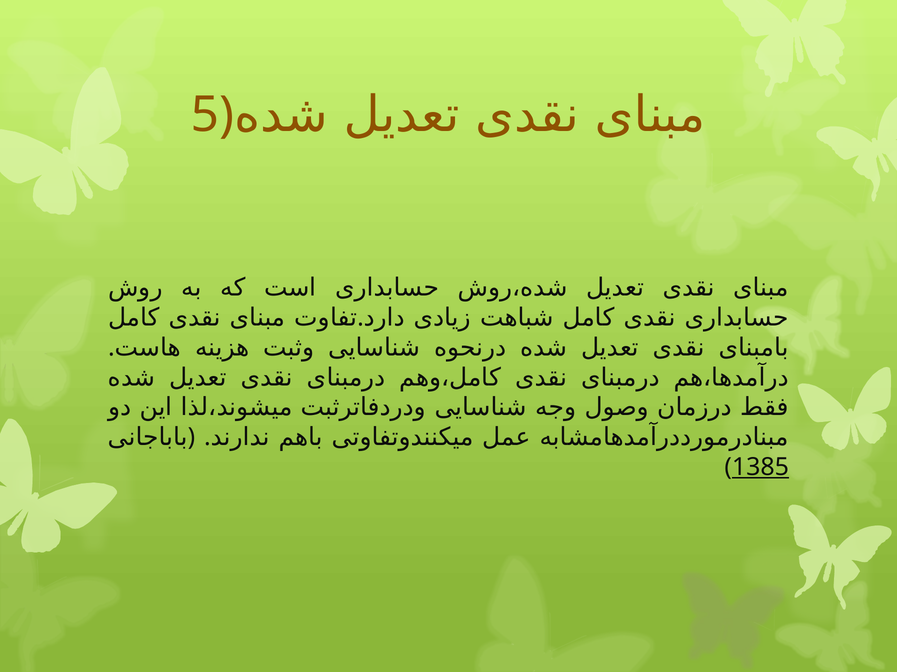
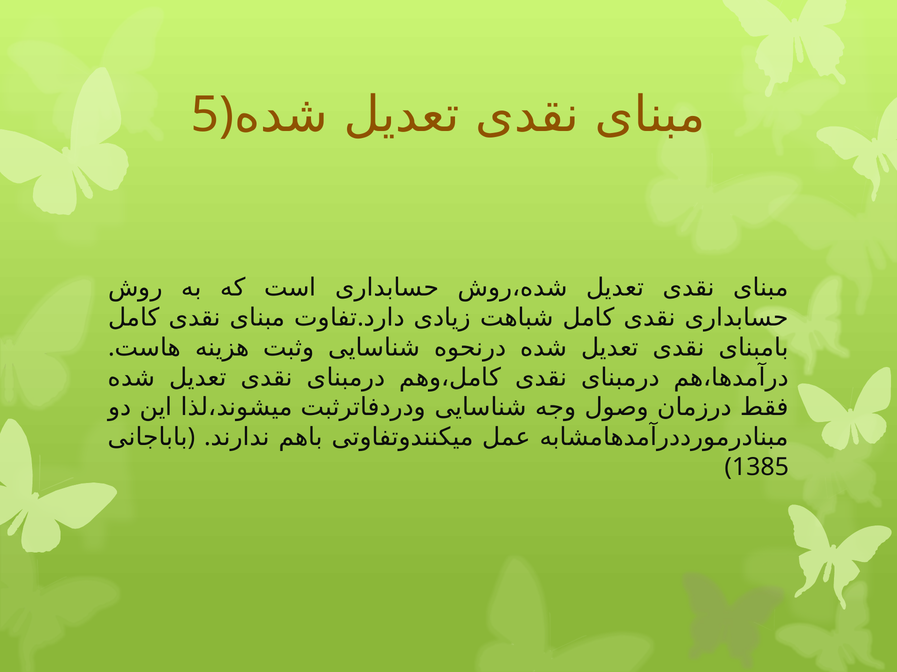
1385 underline: present -> none
